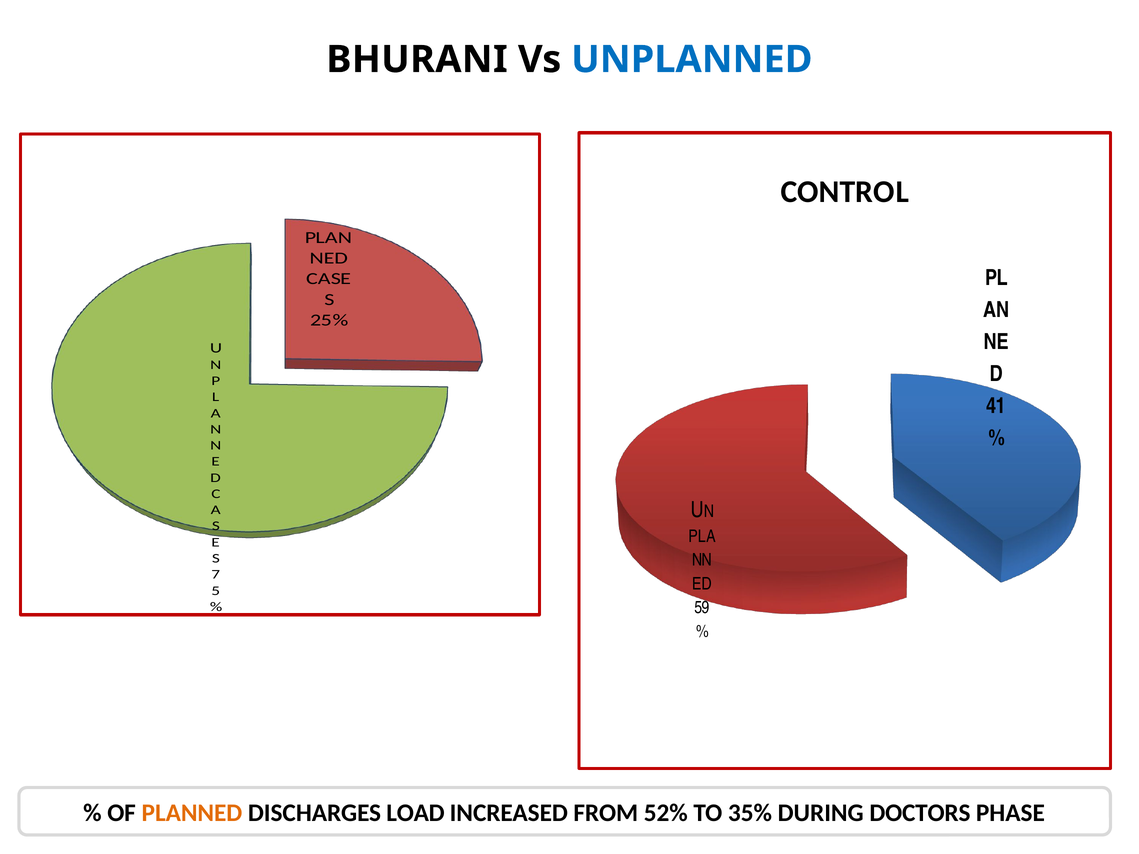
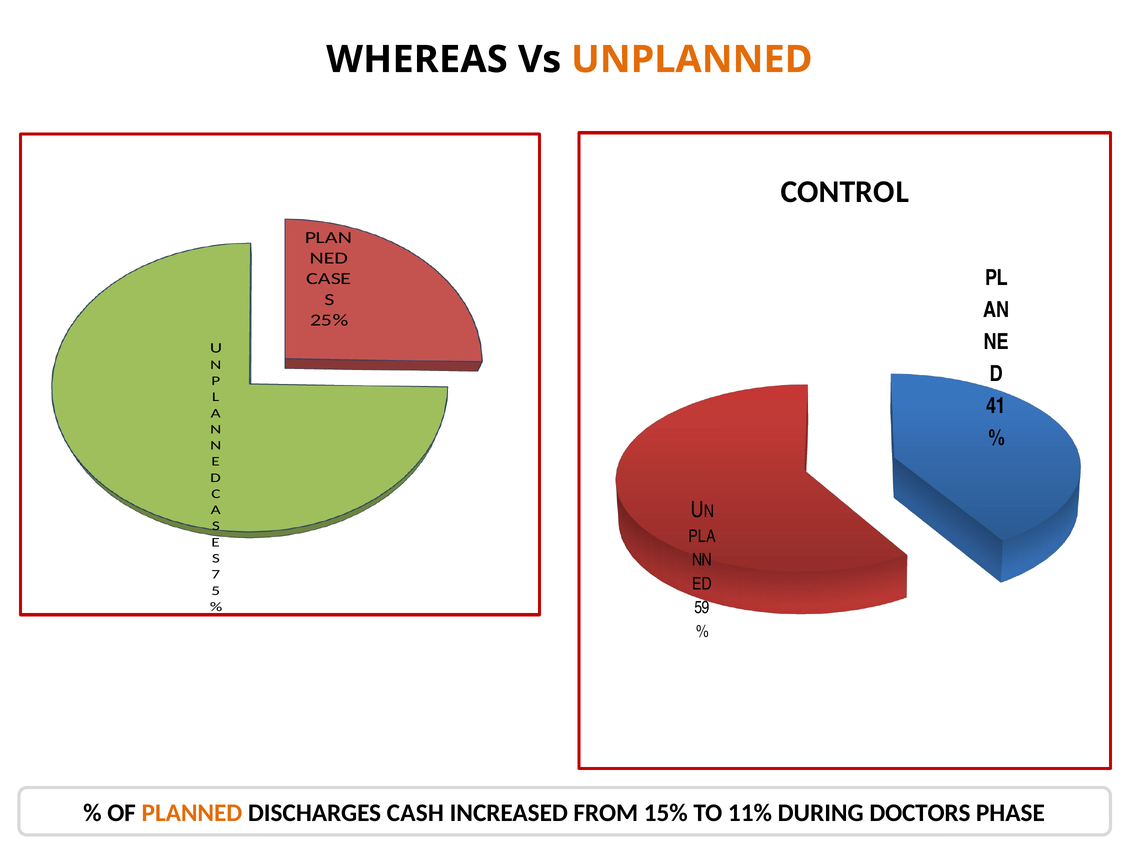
BHURANI: BHURANI -> WHEREAS
UNPLANNED colour: blue -> orange
LOAD: LOAD -> CASH
52%: 52% -> 15%
35%: 35% -> 11%
